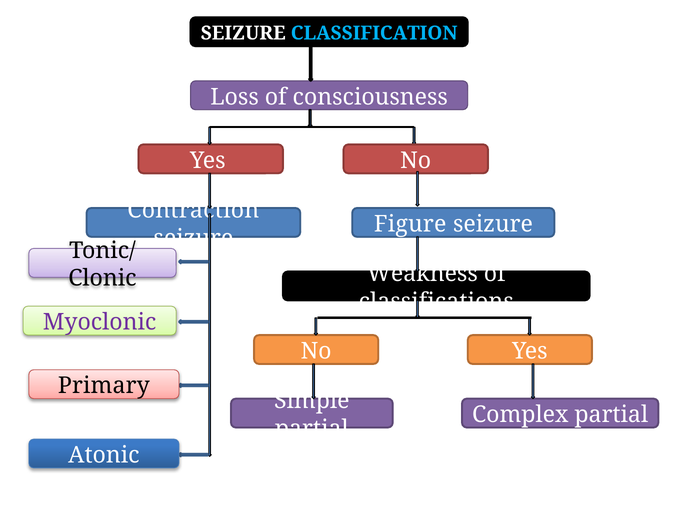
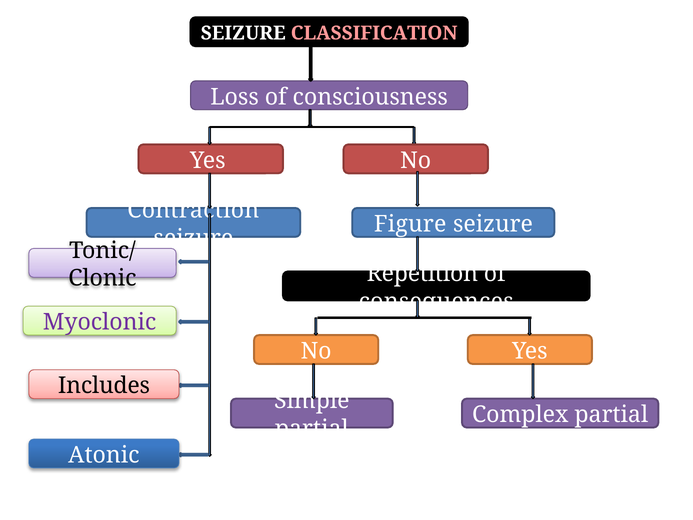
CLASSIFICATION colour: light blue -> pink
Weakness: Weakness -> Repetition
classifications: classifications -> consequences
Primary: Primary -> Includes
